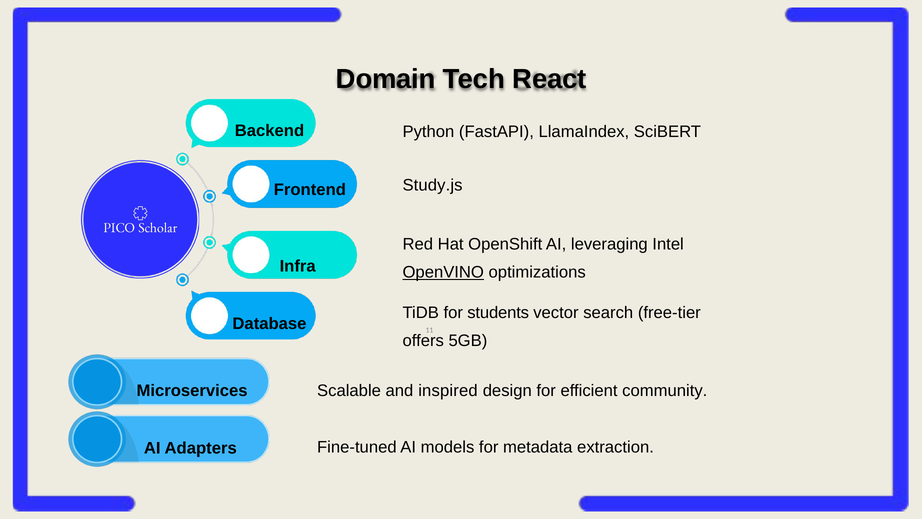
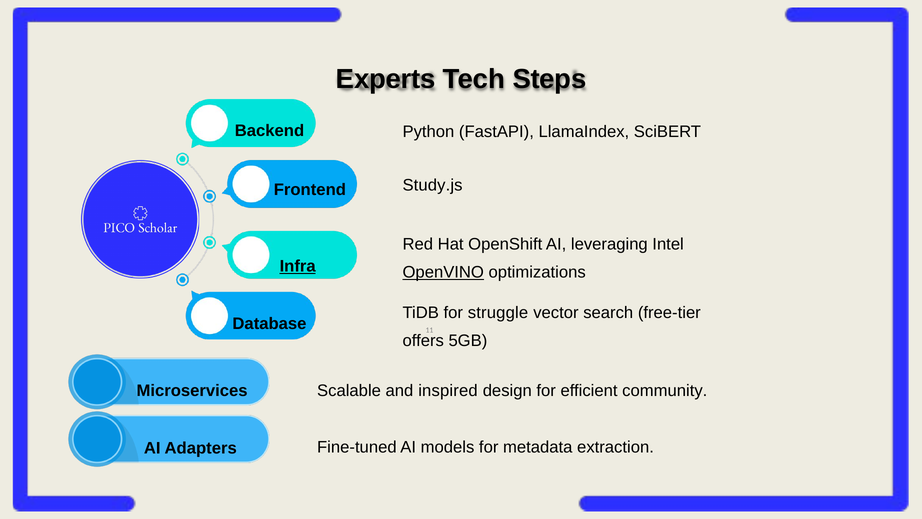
Domain: Domain -> Experts
React: React -> Steps
Infra underline: none -> present
students: students -> struggle
